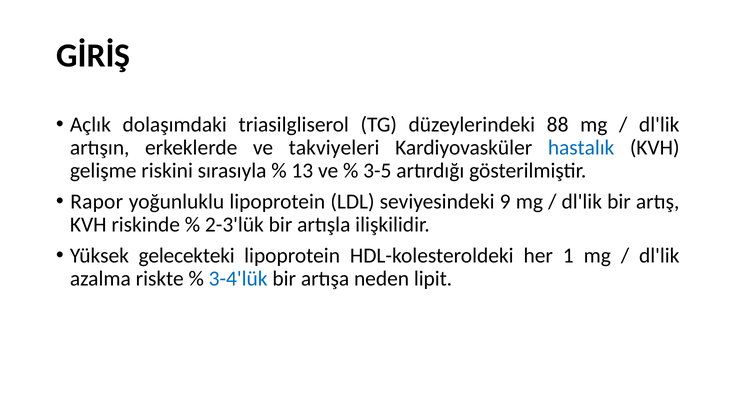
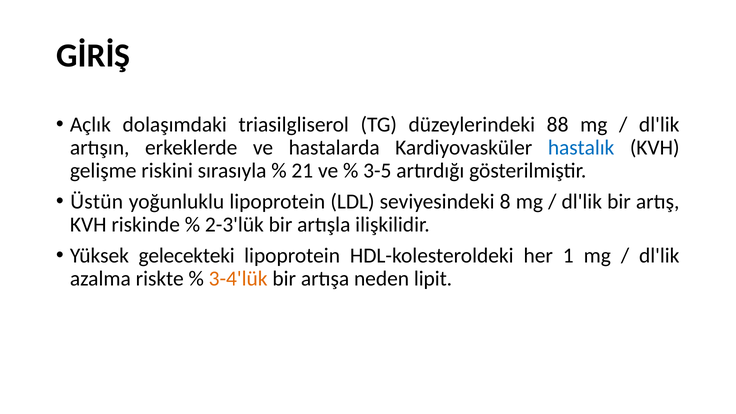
takviyeleri: takviyeleri -> hastalarda
13: 13 -> 21
Rapor: Rapor -> Üstün
9: 9 -> 8
3-4'lük colour: blue -> orange
